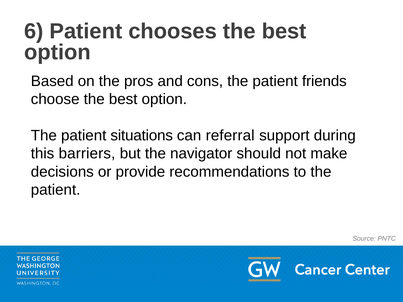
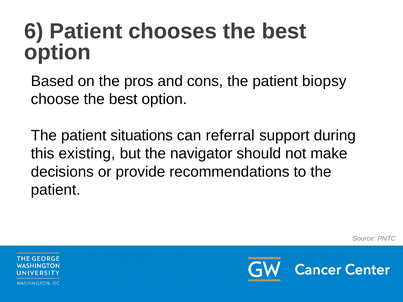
friends: friends -> biopsy
barriers: barriers -> existing
